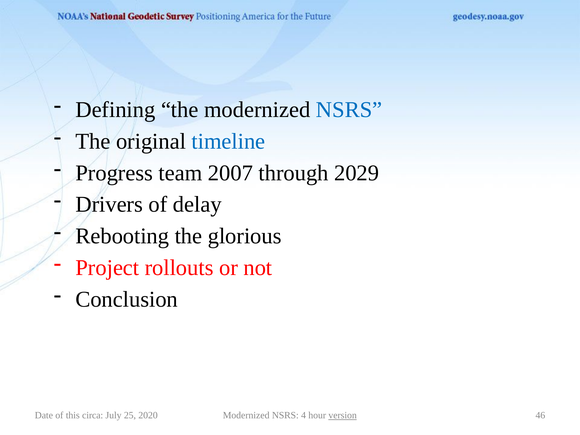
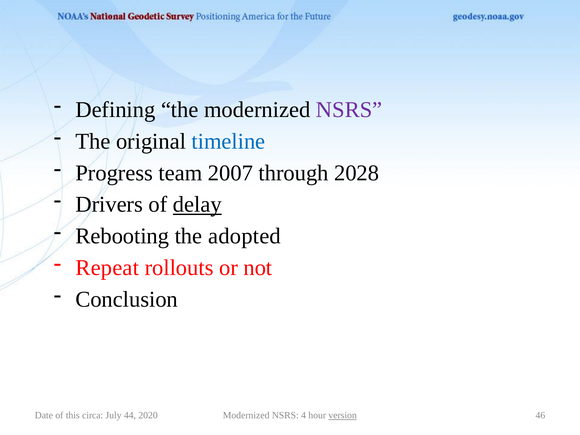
NSRS at (349, 110) colour: blue -> purple
2029: 2029 -> 2028
delay underline: none -> present
glorious: glorious -> adopted
Project: Project -> Repeat
25: 25 -> 44
